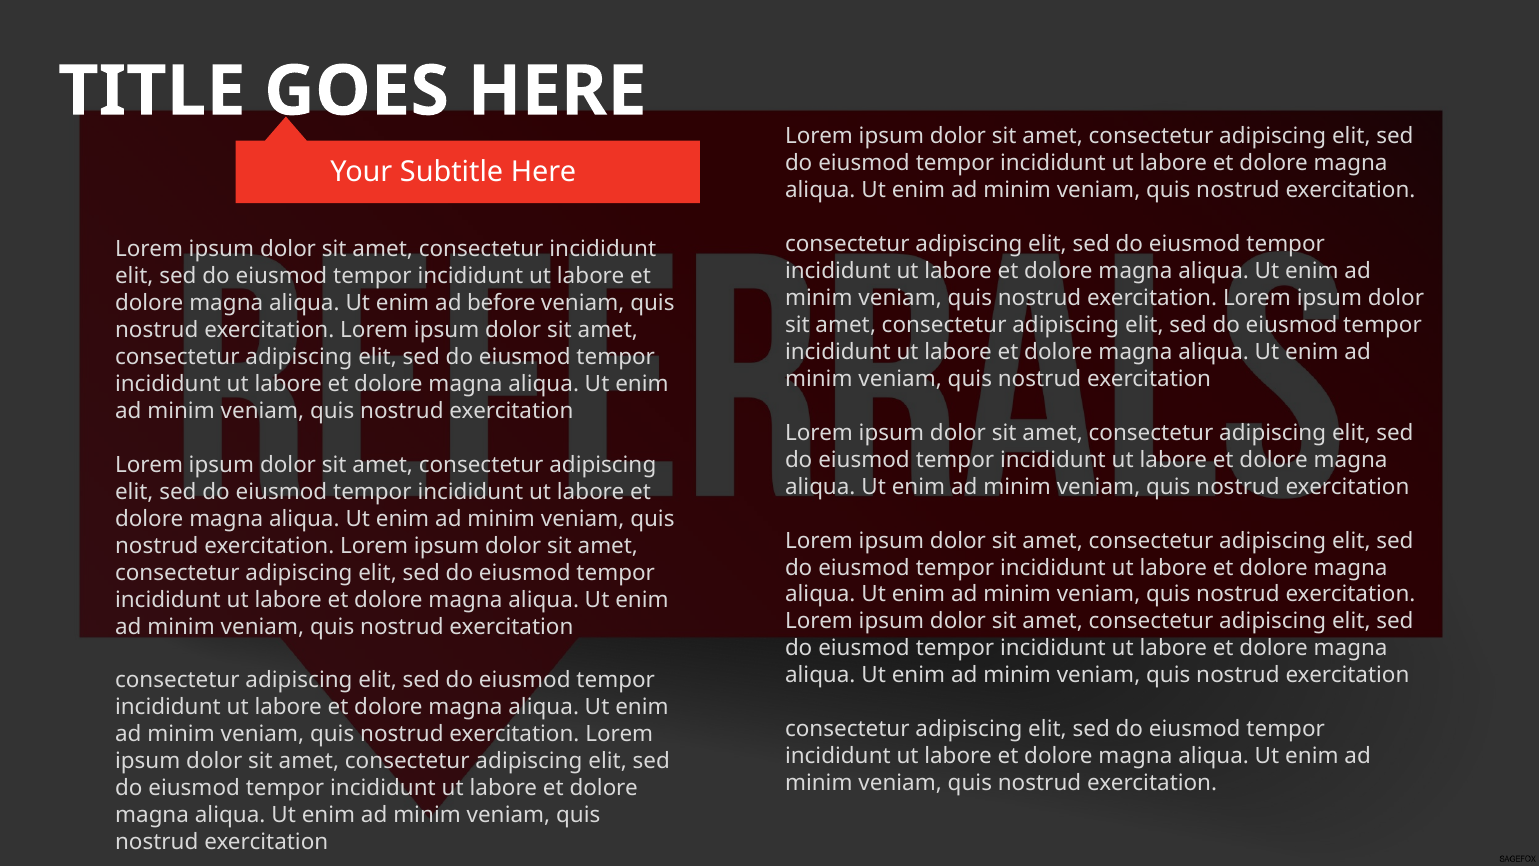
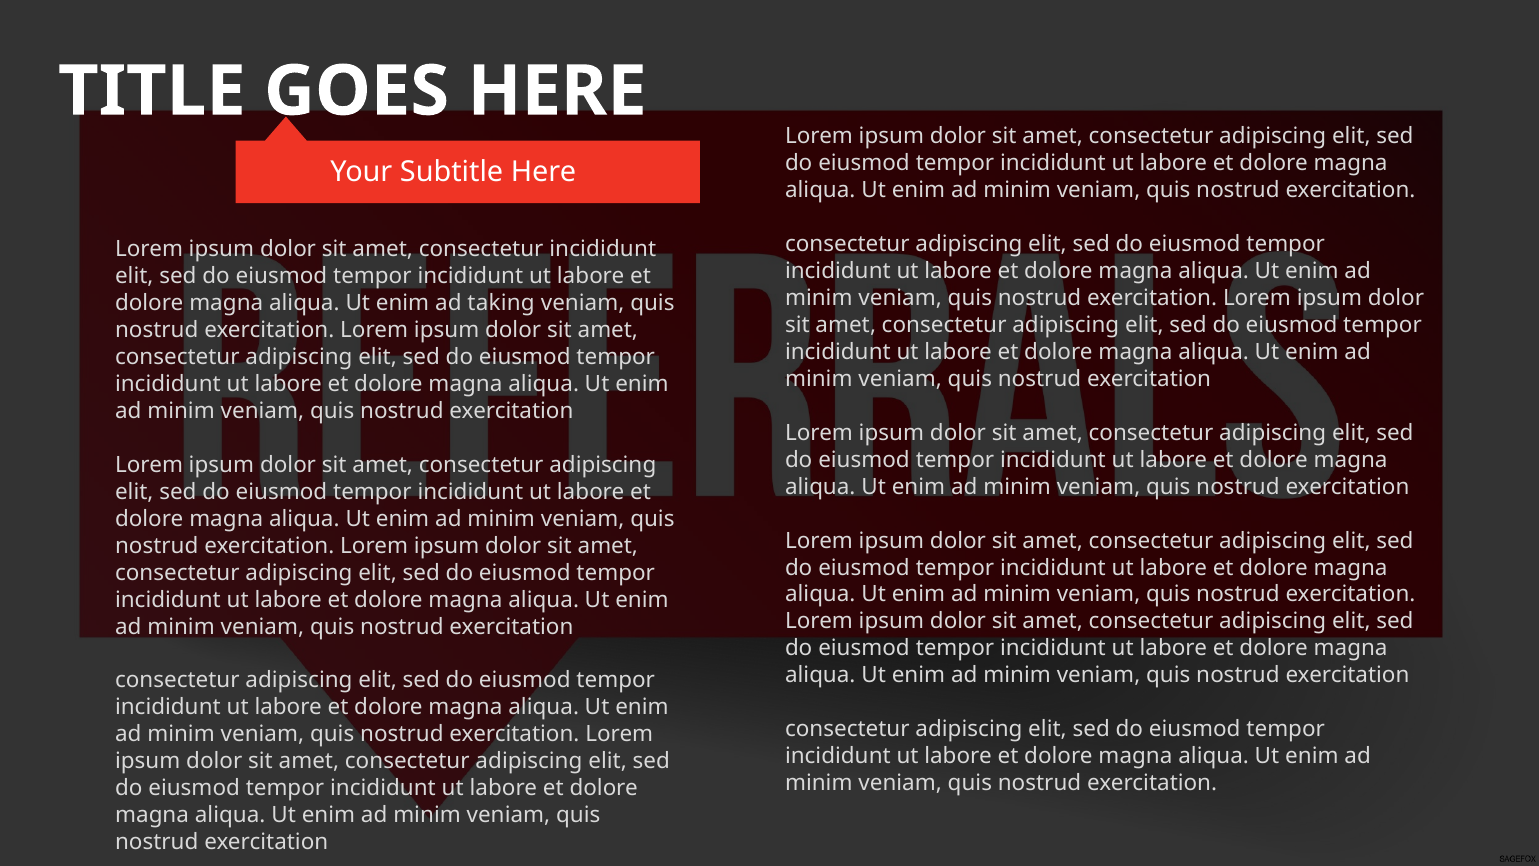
before: before -> taking
